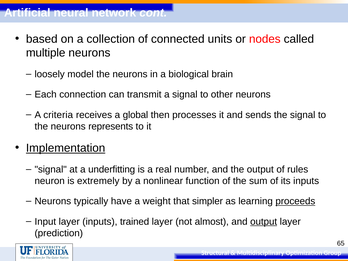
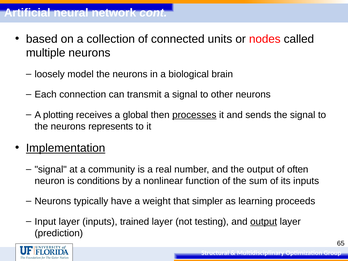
criteria: criteria -> plotting
processes underline: none -> present
underfitting: underfitting -> community
rules: rules -> often
extremely: extremely -> conditions
proceeds underline: present -> none
almost: almost -> testing
